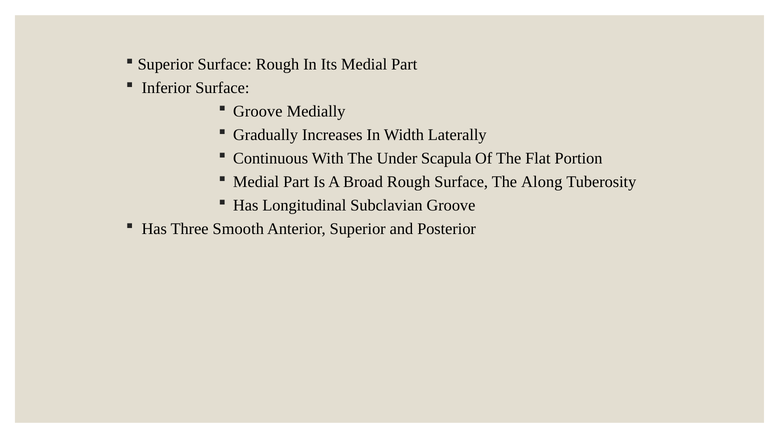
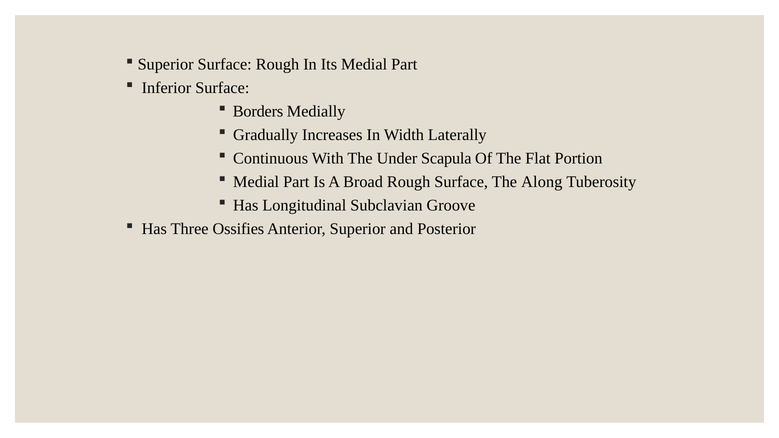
Groove at (258, 111): Groove -> Borders
Smooth: Smooth -> Ossifies
